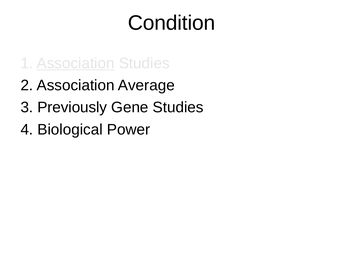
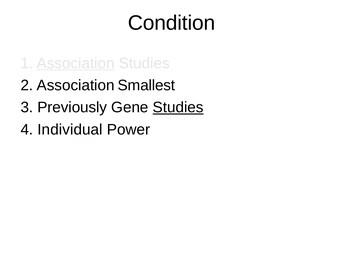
Average: Average -> Smallest
Studies at (178, 108) underline: none -> present
Biological: Biological -> Individual
